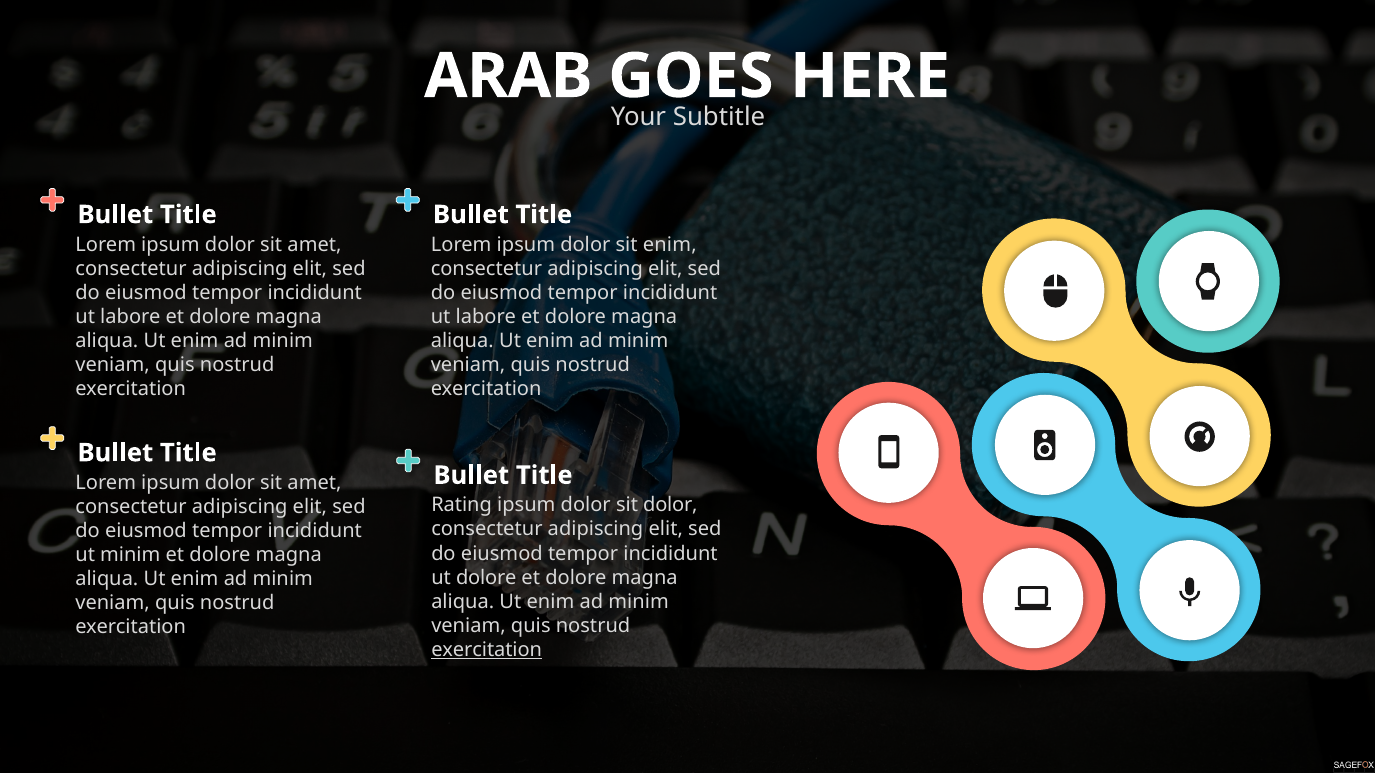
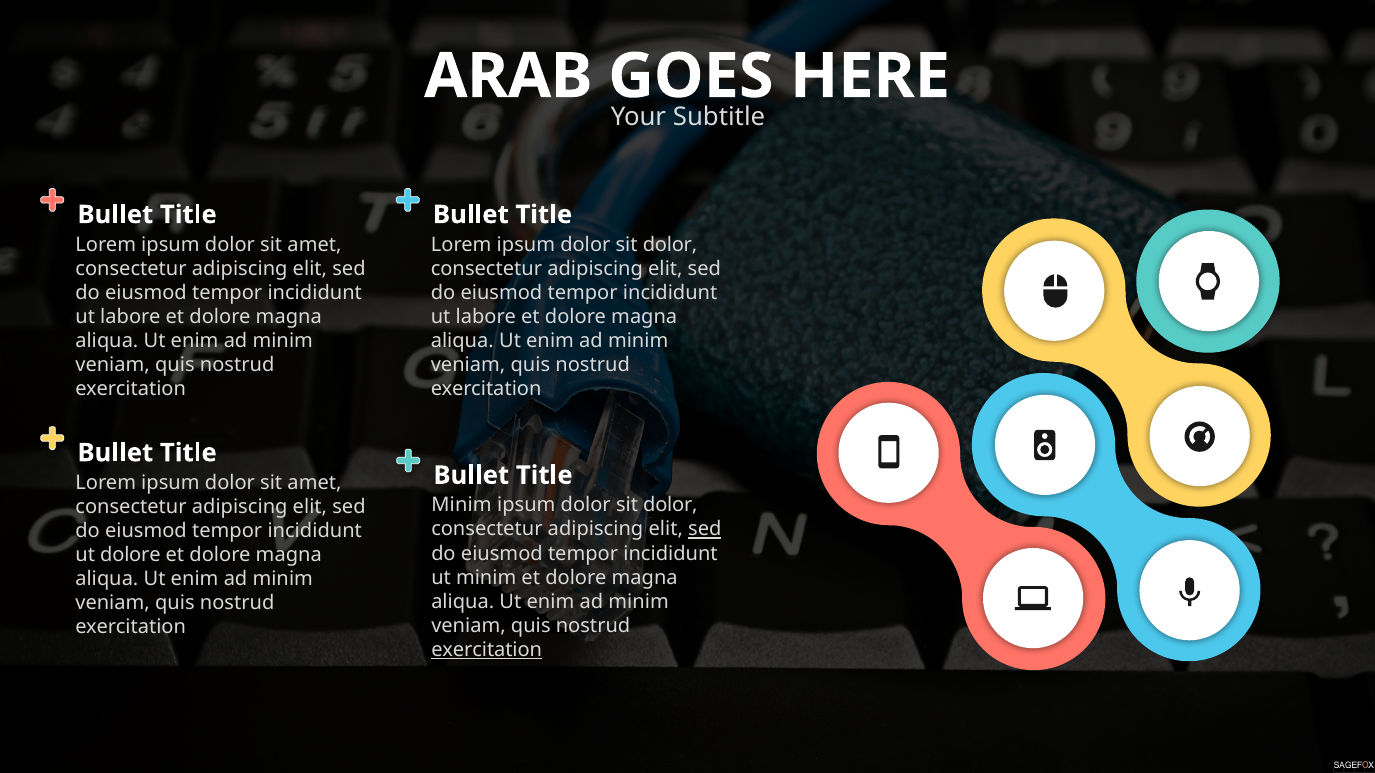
enim at (670, 245): enim -> dolor
Rating at (462, 506): Rating -> Minim
sed at (705, 530) underline: none -> present
ut minim: minim -> dolore
ut dolore: dolore -> minim
